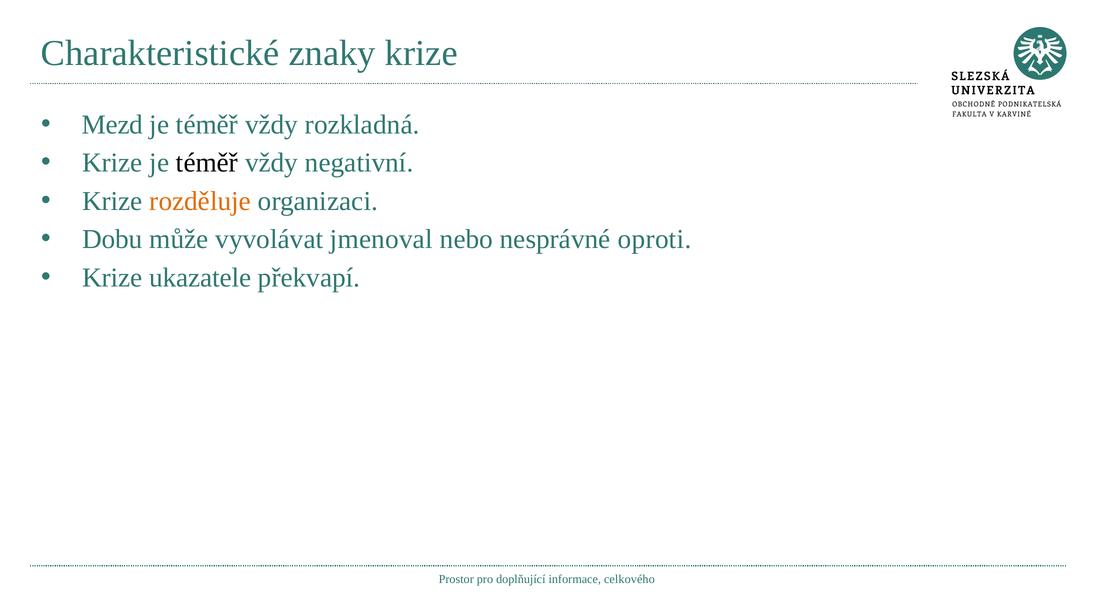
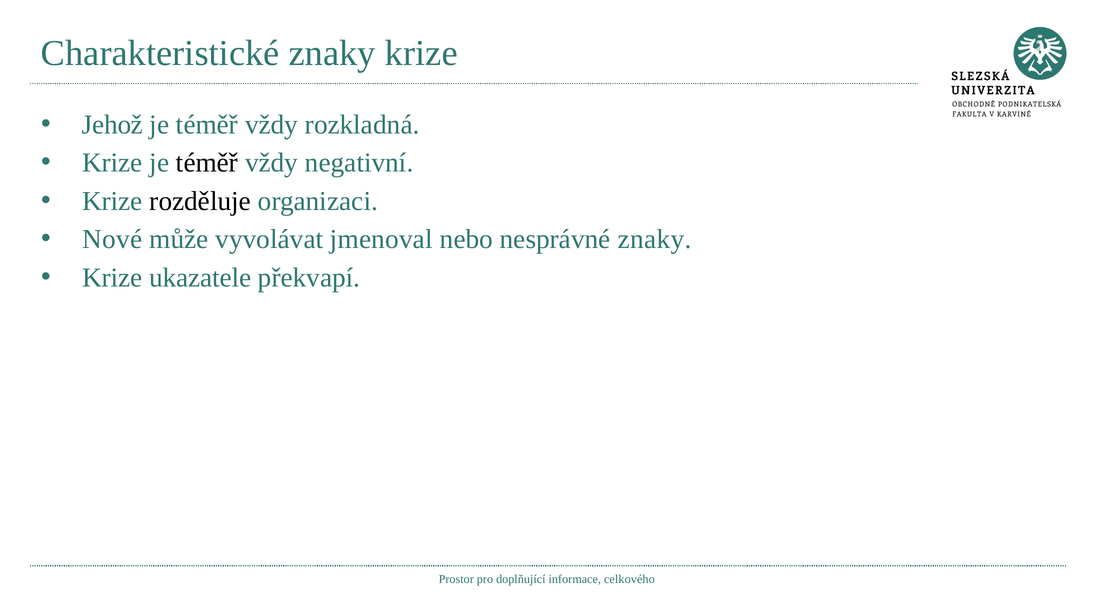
Mezd: Mezd -> Jehož
rozděluje colour: orange -> black
Dobu: Dobu -> Nové
nesprávné oproti: oproti -> znaky
